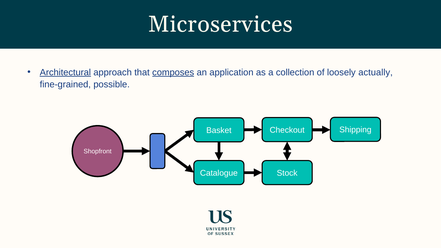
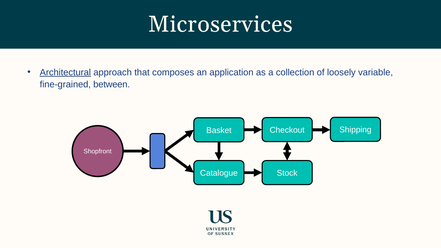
composes underline: present -> none
actually: actually -> variable
possible: possible -> between
